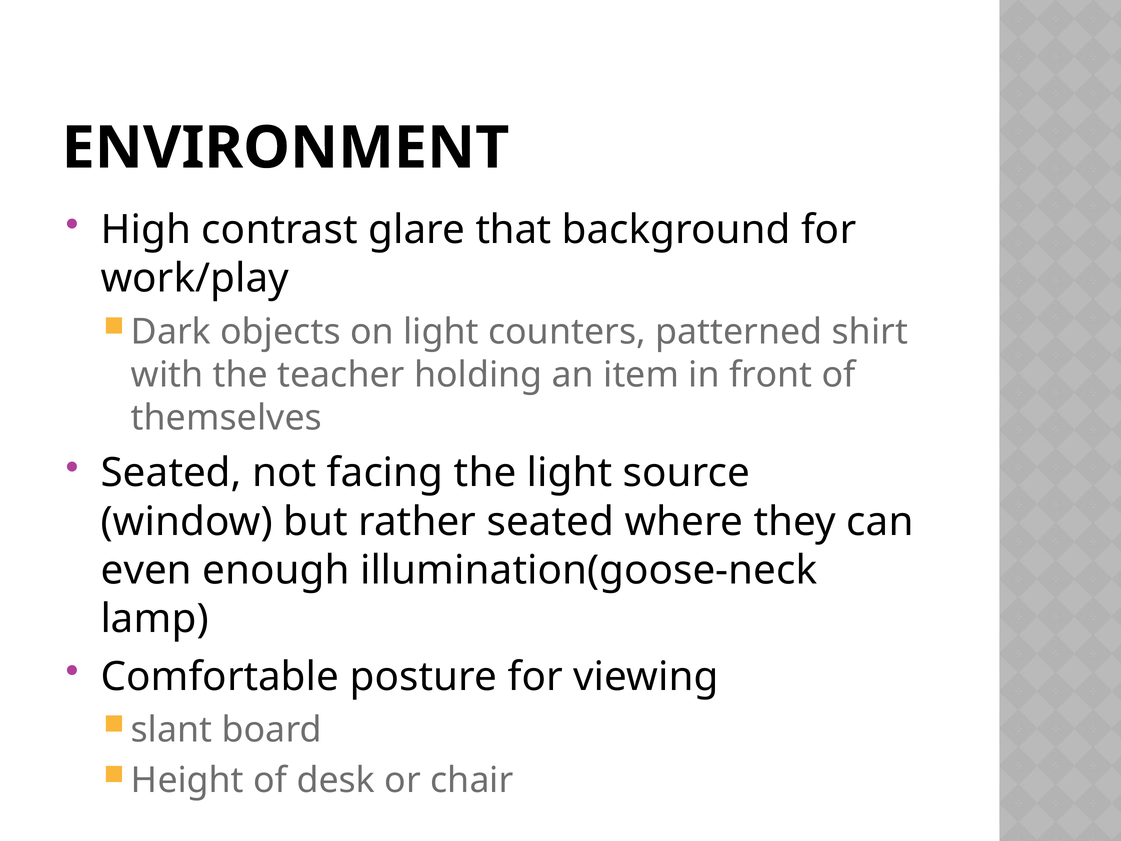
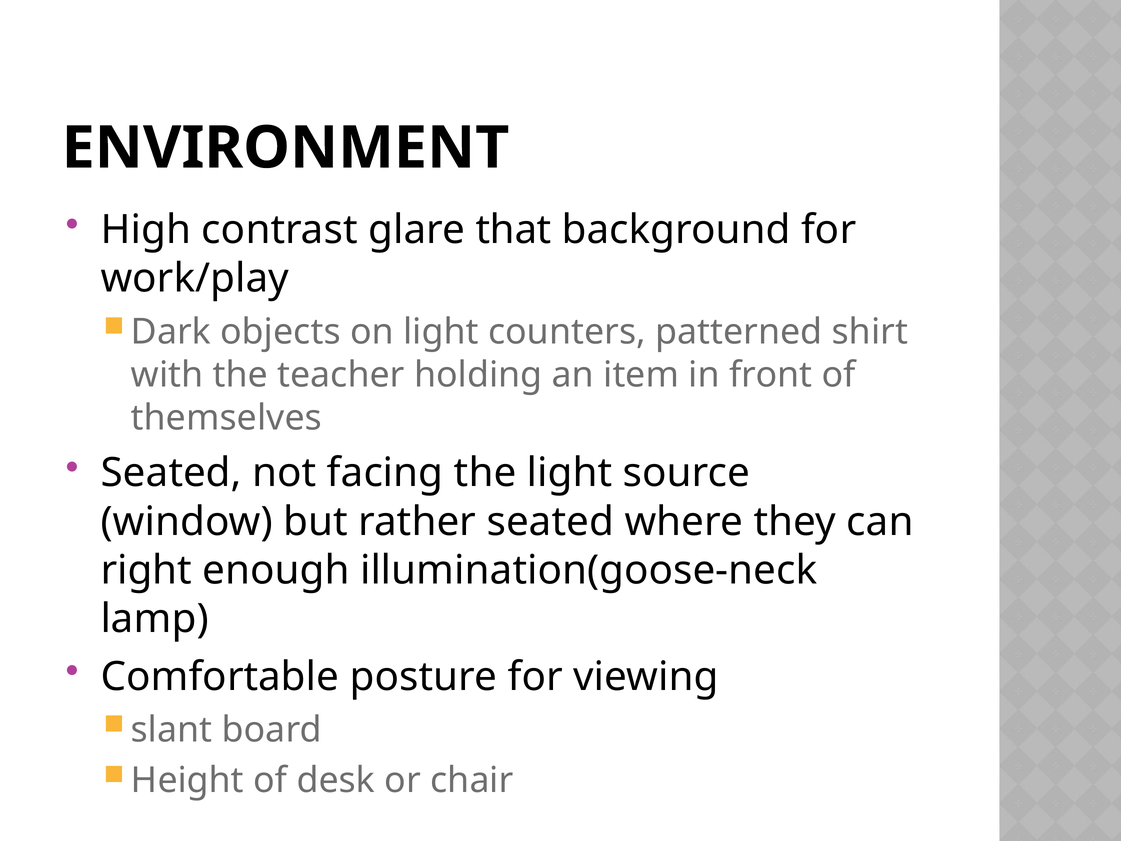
even: even -> right
